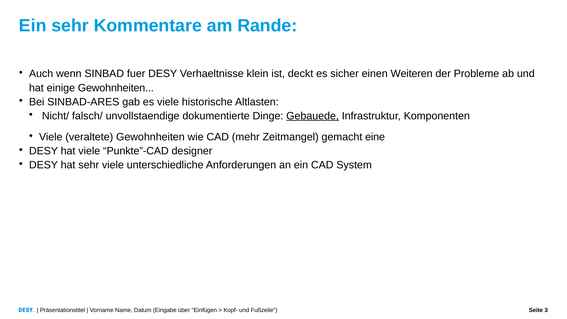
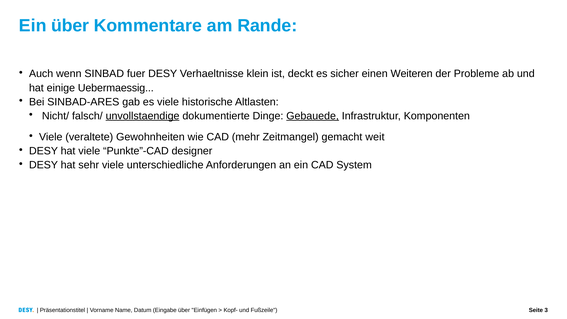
Ein sehr: sehr -> über
einige Gewohnheiten: Gewohnheiten -> Uebermaessig
unvollstaendige underline: none -> present
eine: eine -> weit
